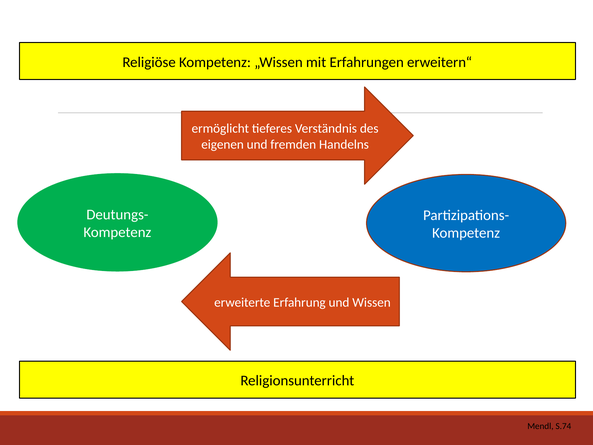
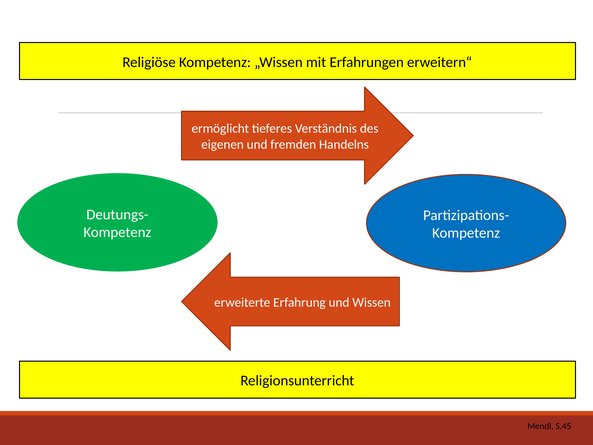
S.74: S.74 -> S.45
